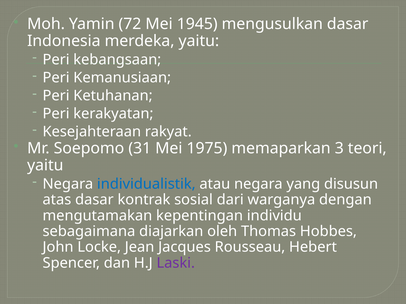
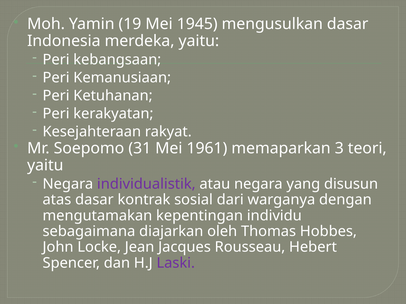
72: 72 -> 19
1975: 1975 -> 1961
individualistik colour: blue -> purple
